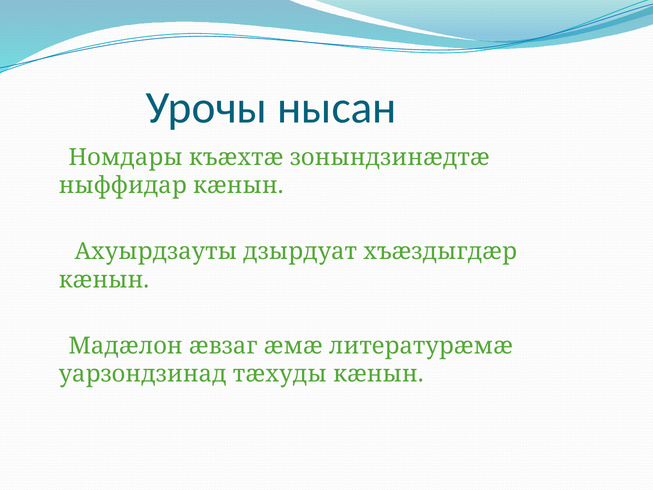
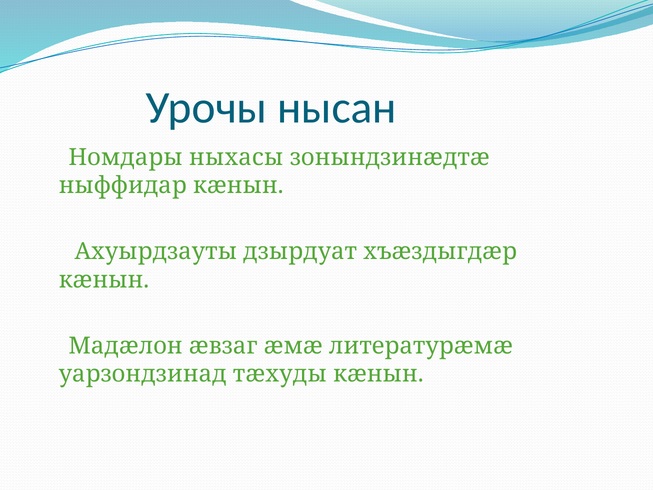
къæхтæ: къæхтæ -> ныхасы
